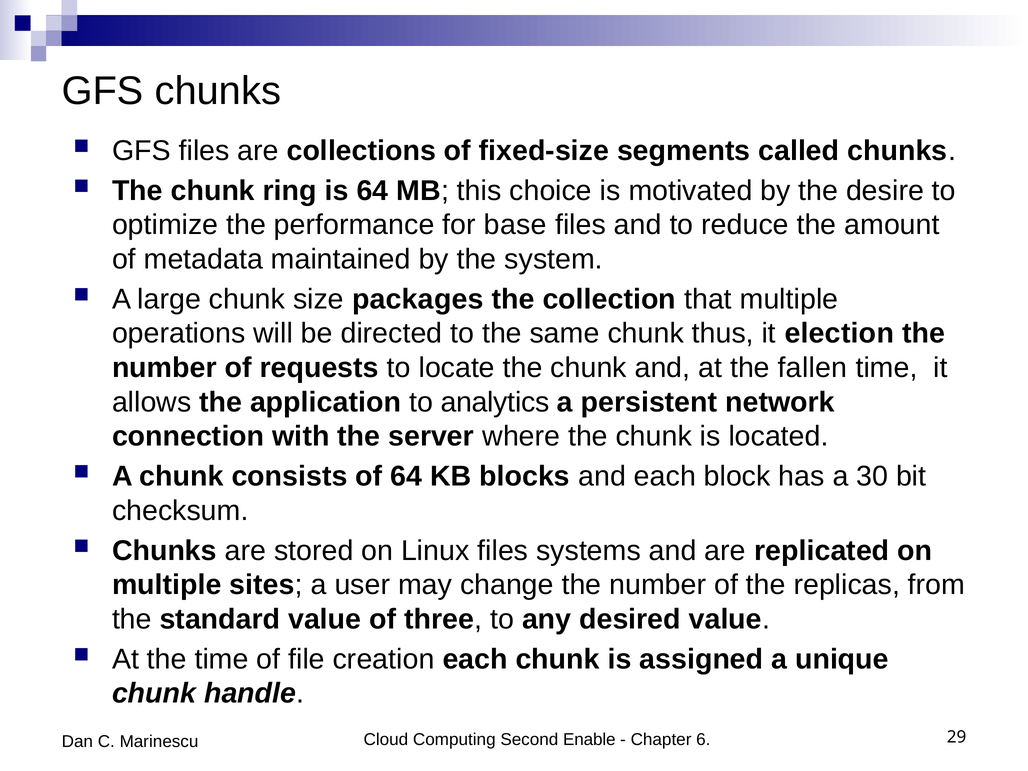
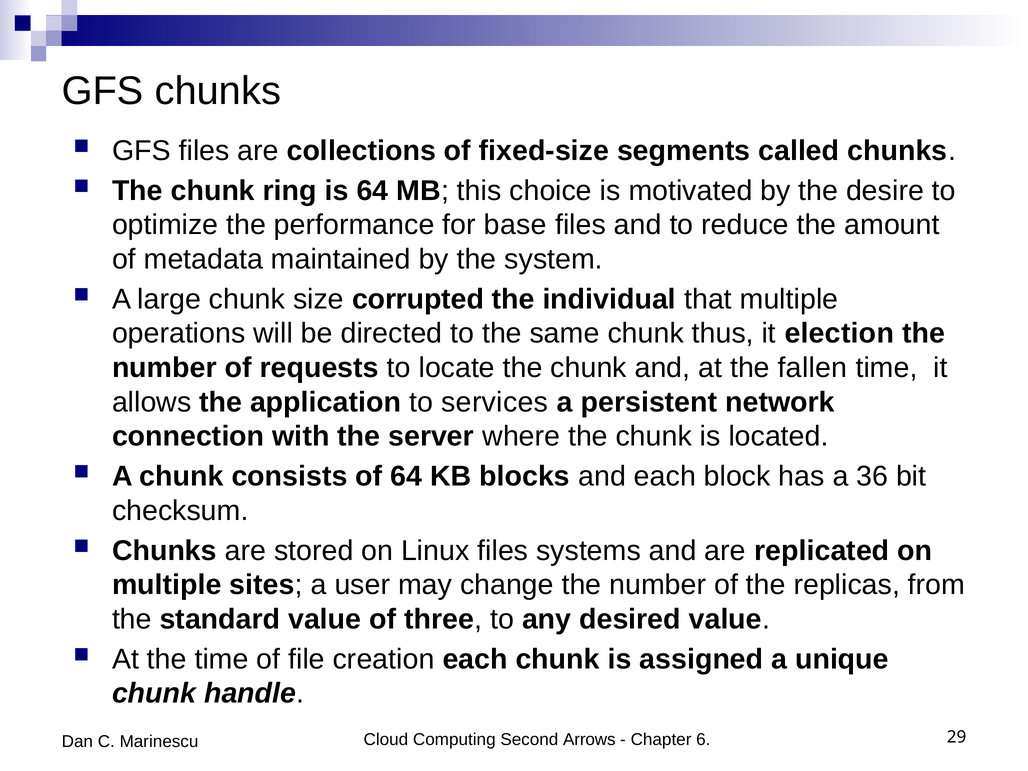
packages: packages -> corrupted
collection: collection -> individual
analytics: analytics -> services
30: 30 -> 36
Enable: Enable -> Arrows
